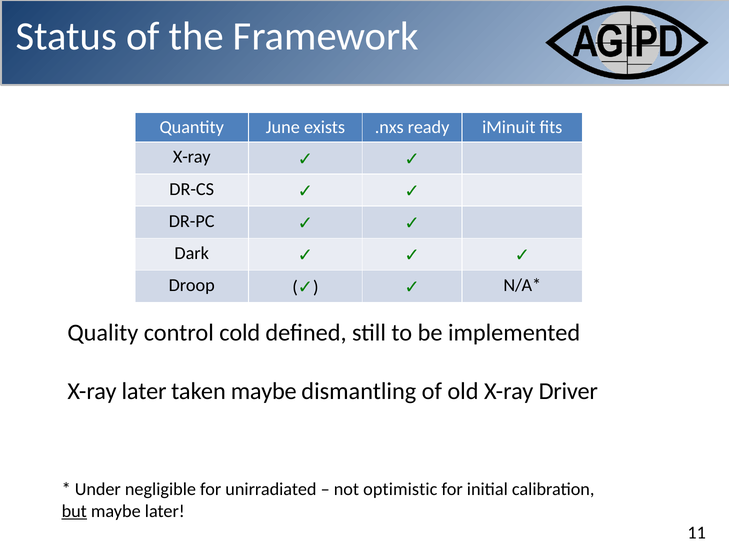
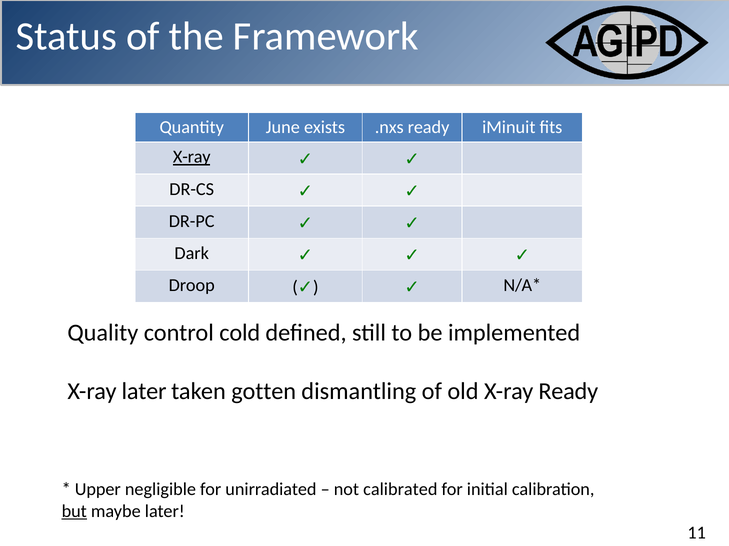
X-ray at (192, 157) underline: none -> present
taken maybe: maybe -> gotten
X-ray Driver: Driver -> Ready
Under: Under -> Upper
optimistic: optimistic -> calibrated
